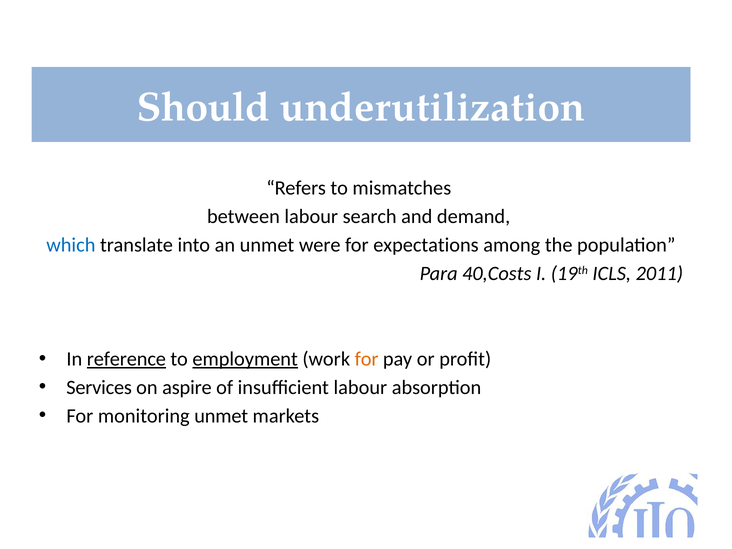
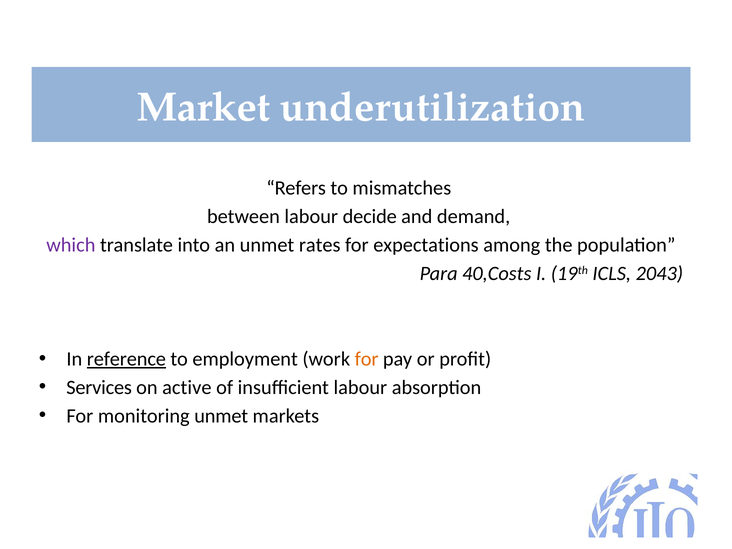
Should: Should -> Market
search: search -> decide
which colour: blue -> purple
were: were -> rates
2011: 2011 -> 2043
employment underline: present -> none
aspire: aspire -> active
